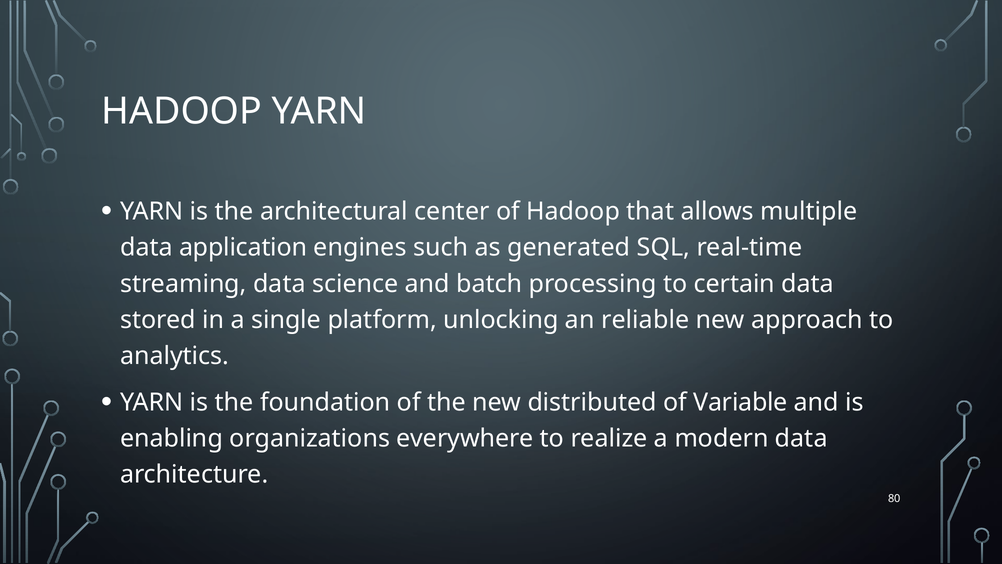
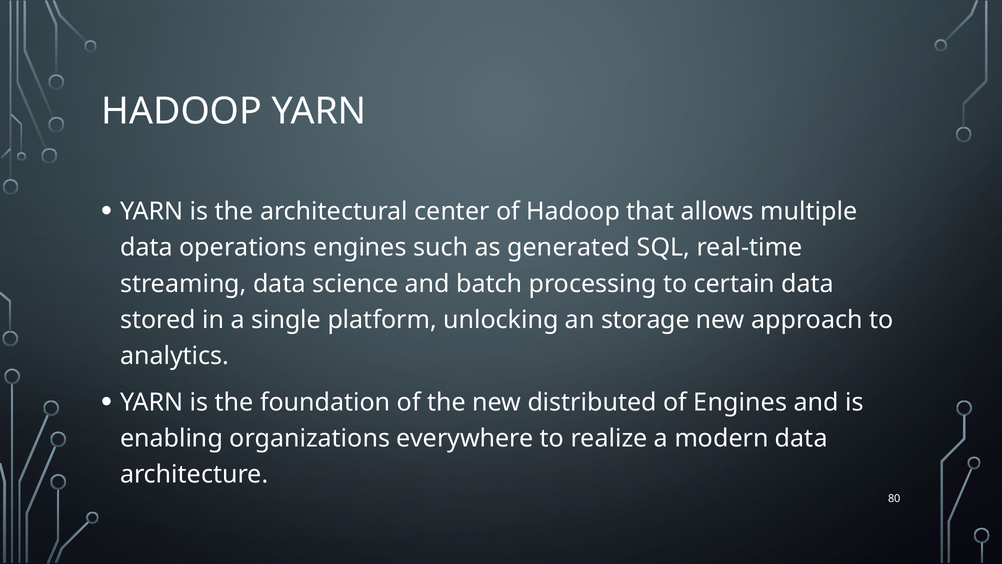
application: application -> operations
reliable: reliable -> storage
of Variable: Variable -> Engines
